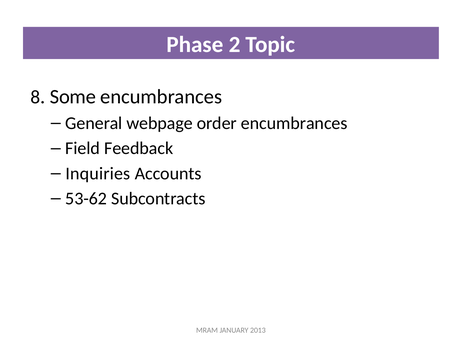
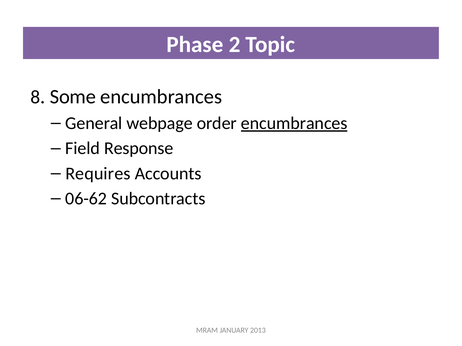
encumbrances at (294, 123) underline: none -> present
Feedback: Feedback -> Response
Inquiries: Inquiries -> Requires
53-62: 53-62 -> 06-62
